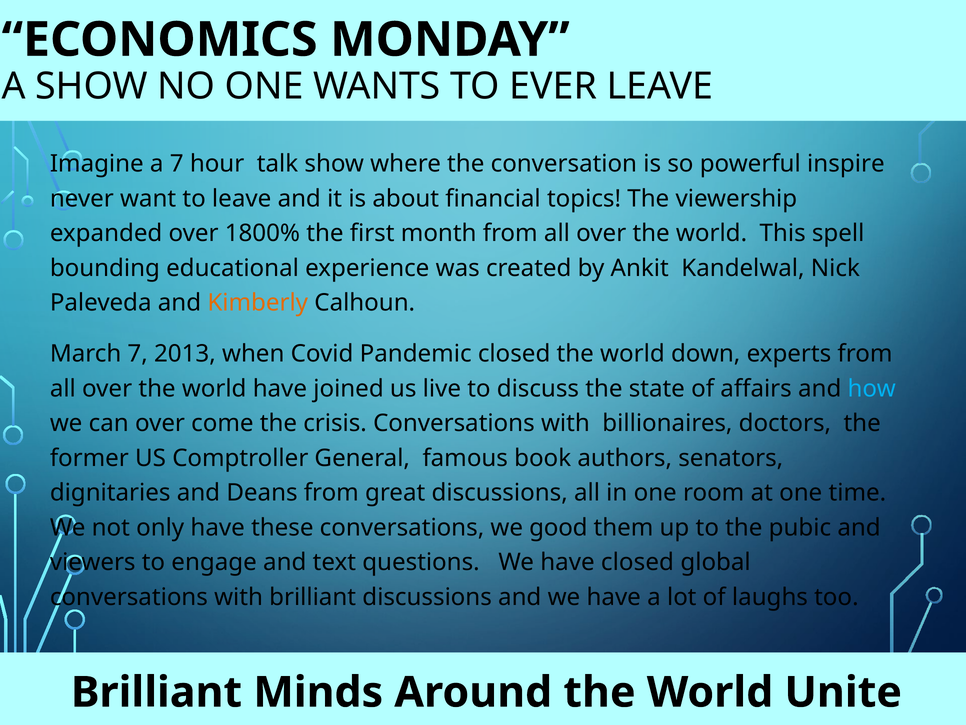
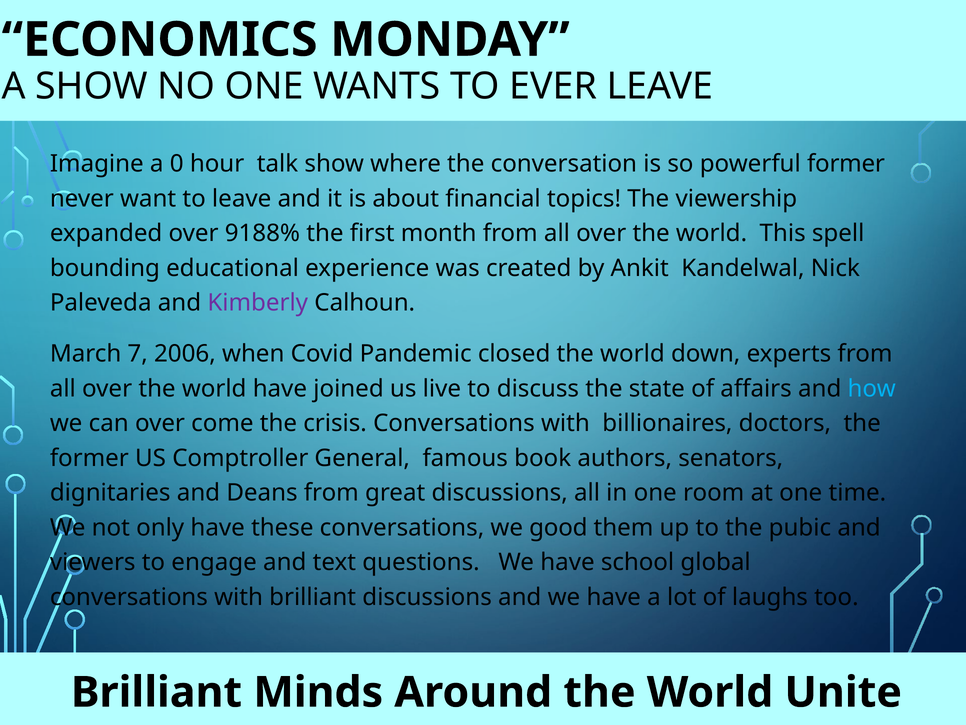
a 7: 7 -> 0
powerful inspire: inspire -> former
1800%: 1800% -> 9188%
Kimberly colour: orange -> purple
2013: 2013 -> 2006
have closed: closed -> school
